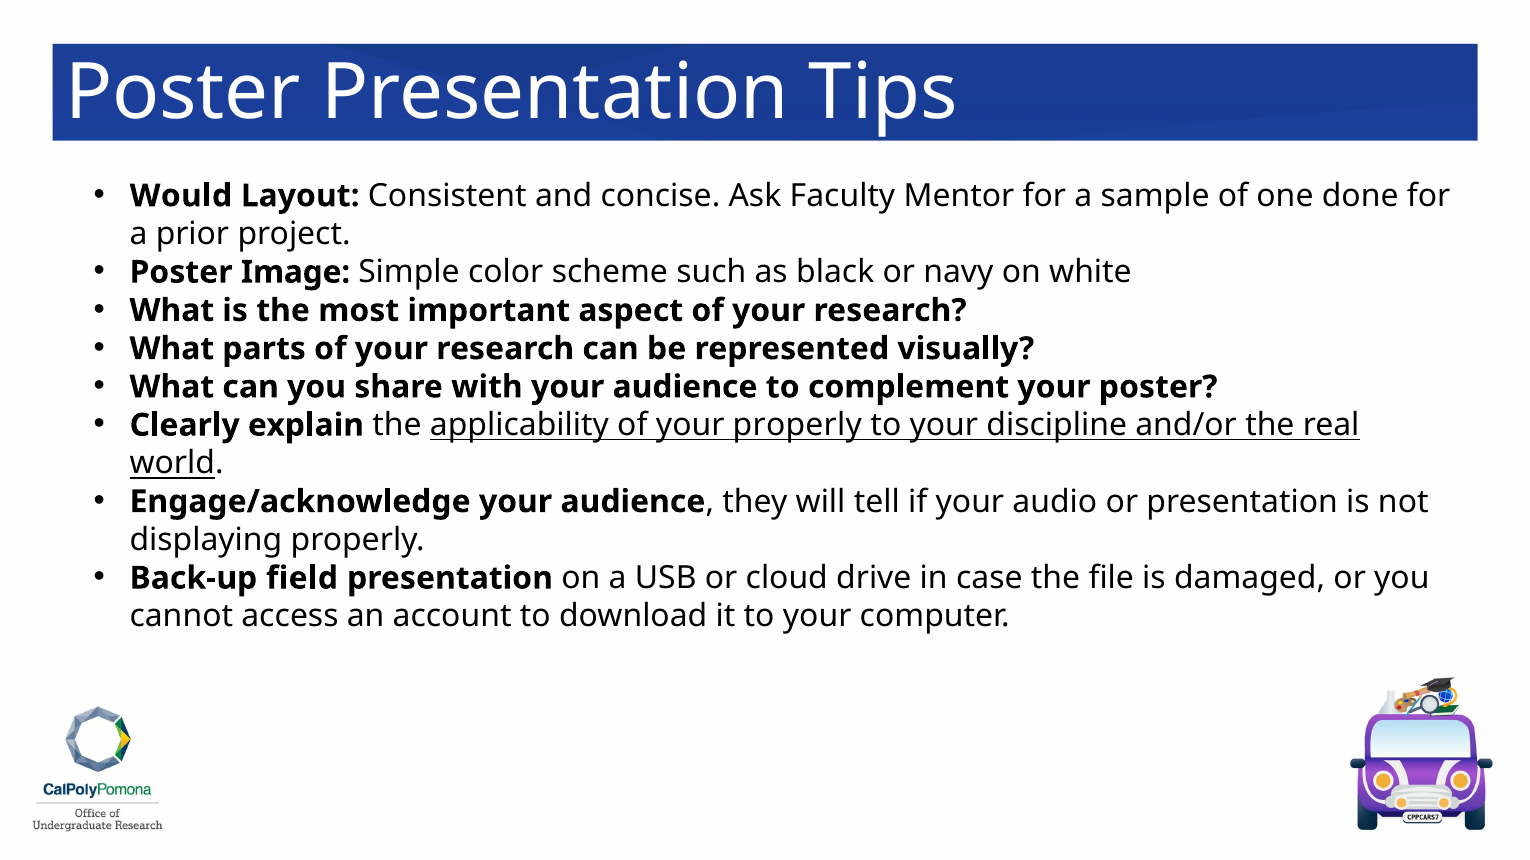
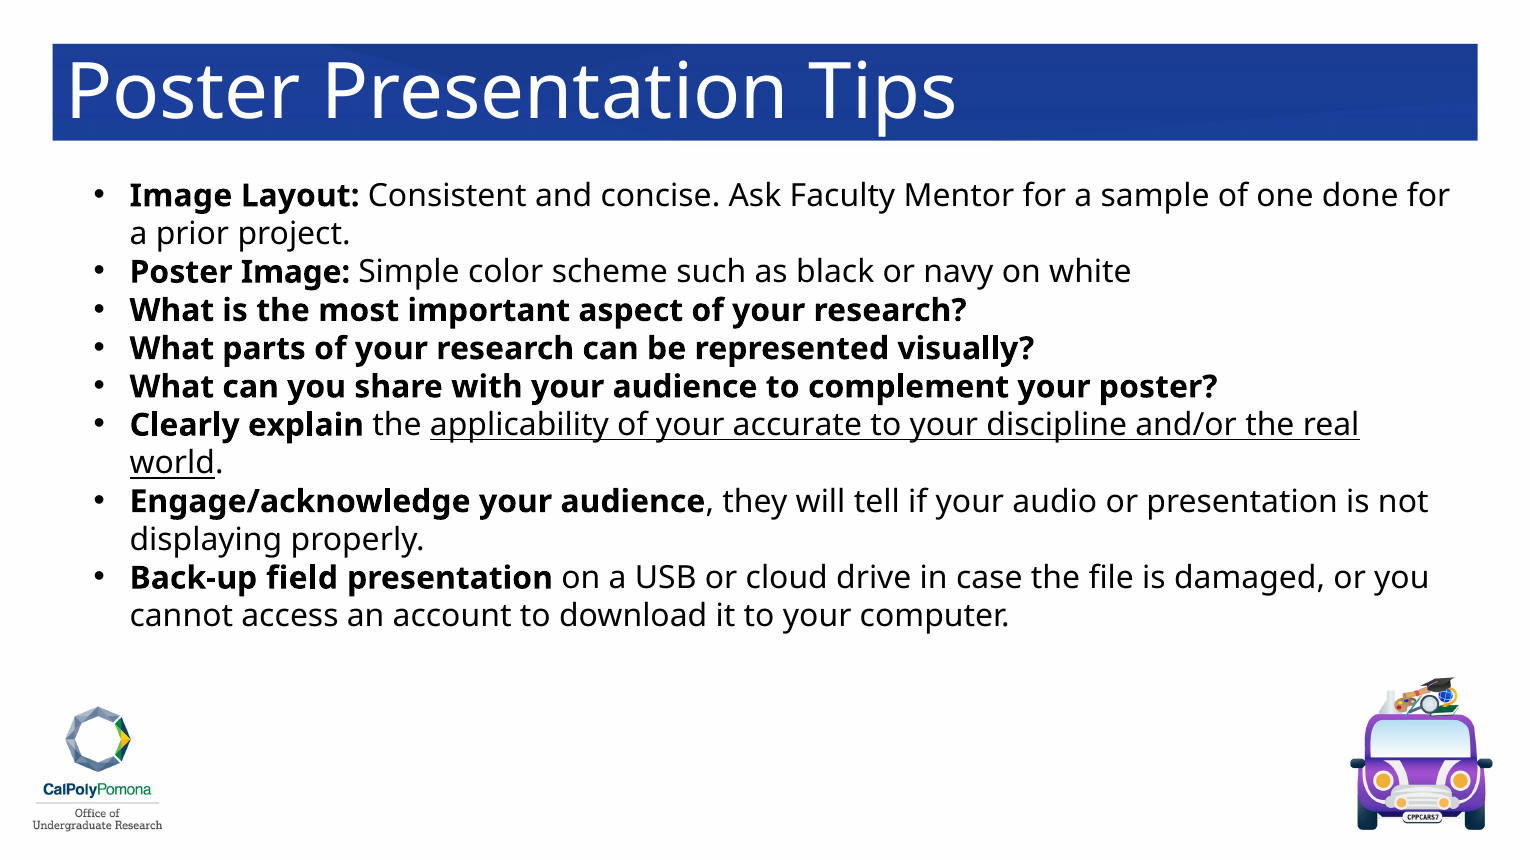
Would at (181, 196): Would -> Image
your properly: properly -> accurate
